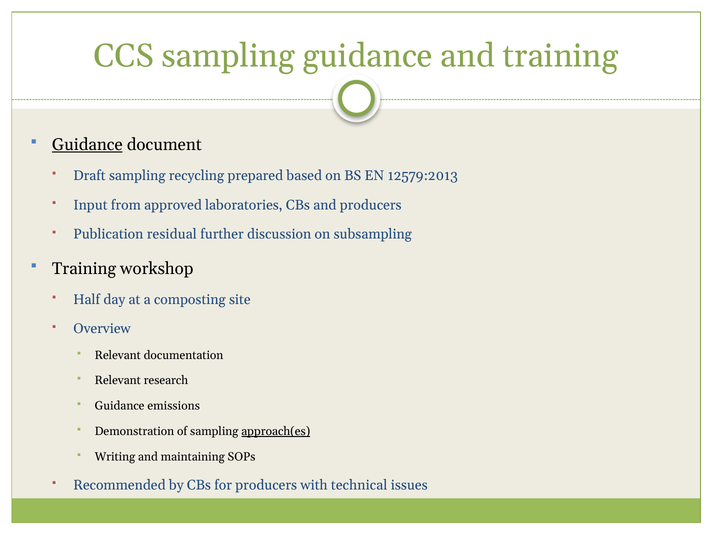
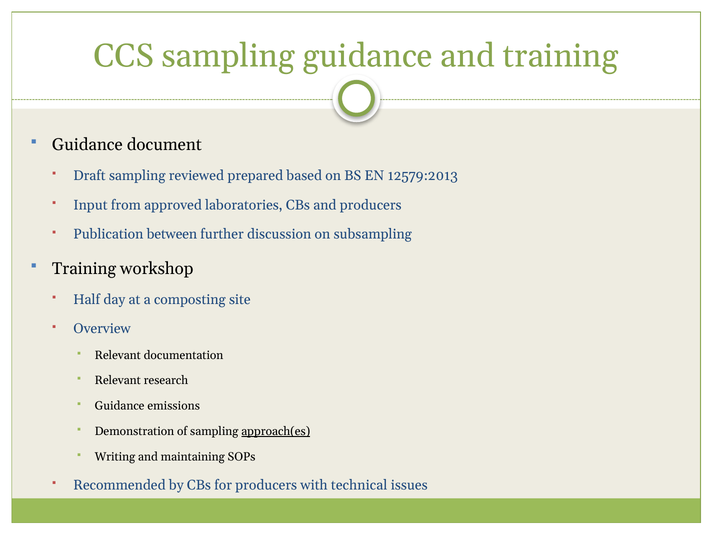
Guidance at (87, 145) underline: present -> none
recycling: recycling -> reviewed
residual: residual -> between
